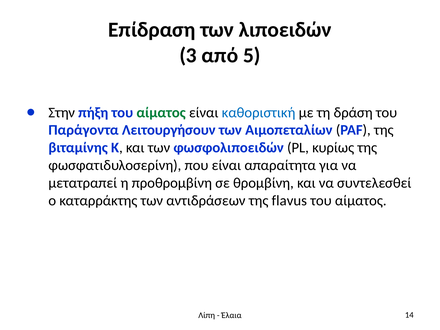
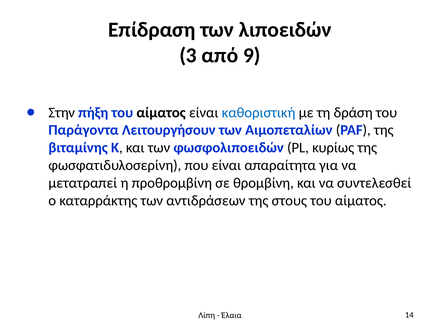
5: 5 -> 9
αίματος at (161, 113) colour: green -> black
flavus: flavus -> στους
